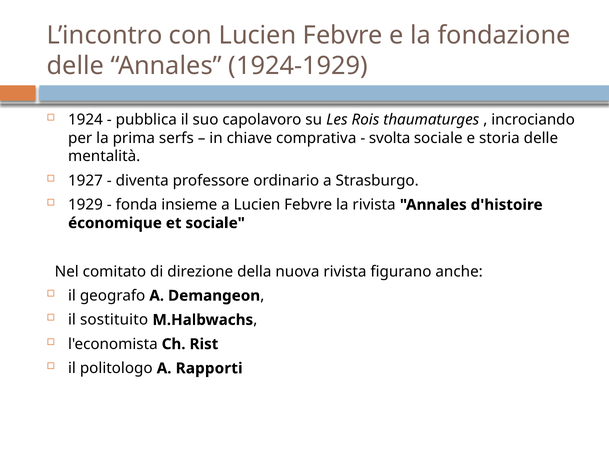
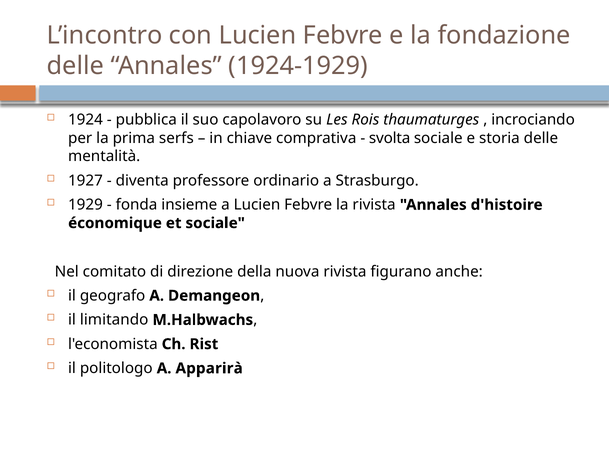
sostituito: sostituito -> limitando
Rapporti: Rapporti -> Apparirà
